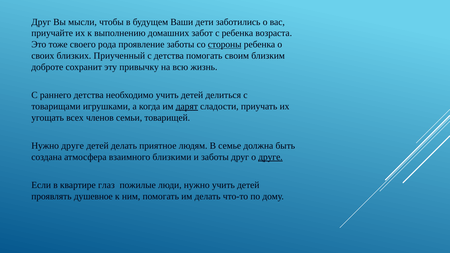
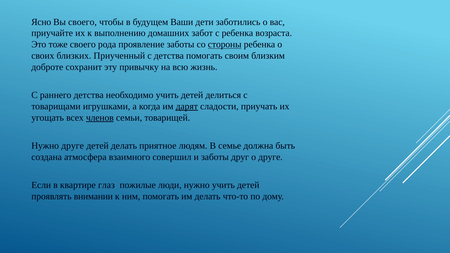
Друг at (41, 22): Друг -> Ясно
Вы мысли: мысли -> своего
членов underline: none -> present
близкими: близкими -> совершил
друге at (270, 157) underline: present -> none
душевное: душевное -> внимании
